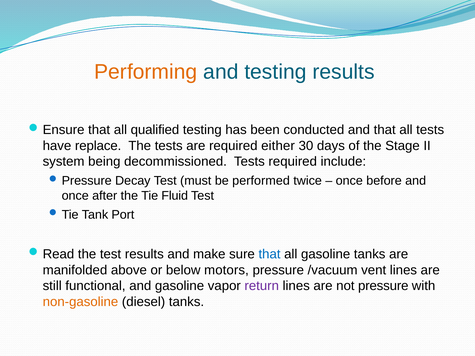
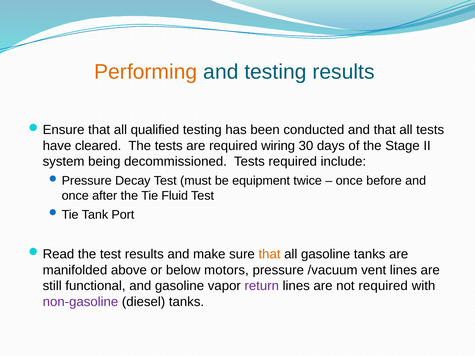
replace: replace -> cleared
either: either -> wiring
performed: performed -> equipment
that at (270, 254) colour: blue -> orange
not pressure: pressure -> required
non-gasoline colour: orange -> purple
